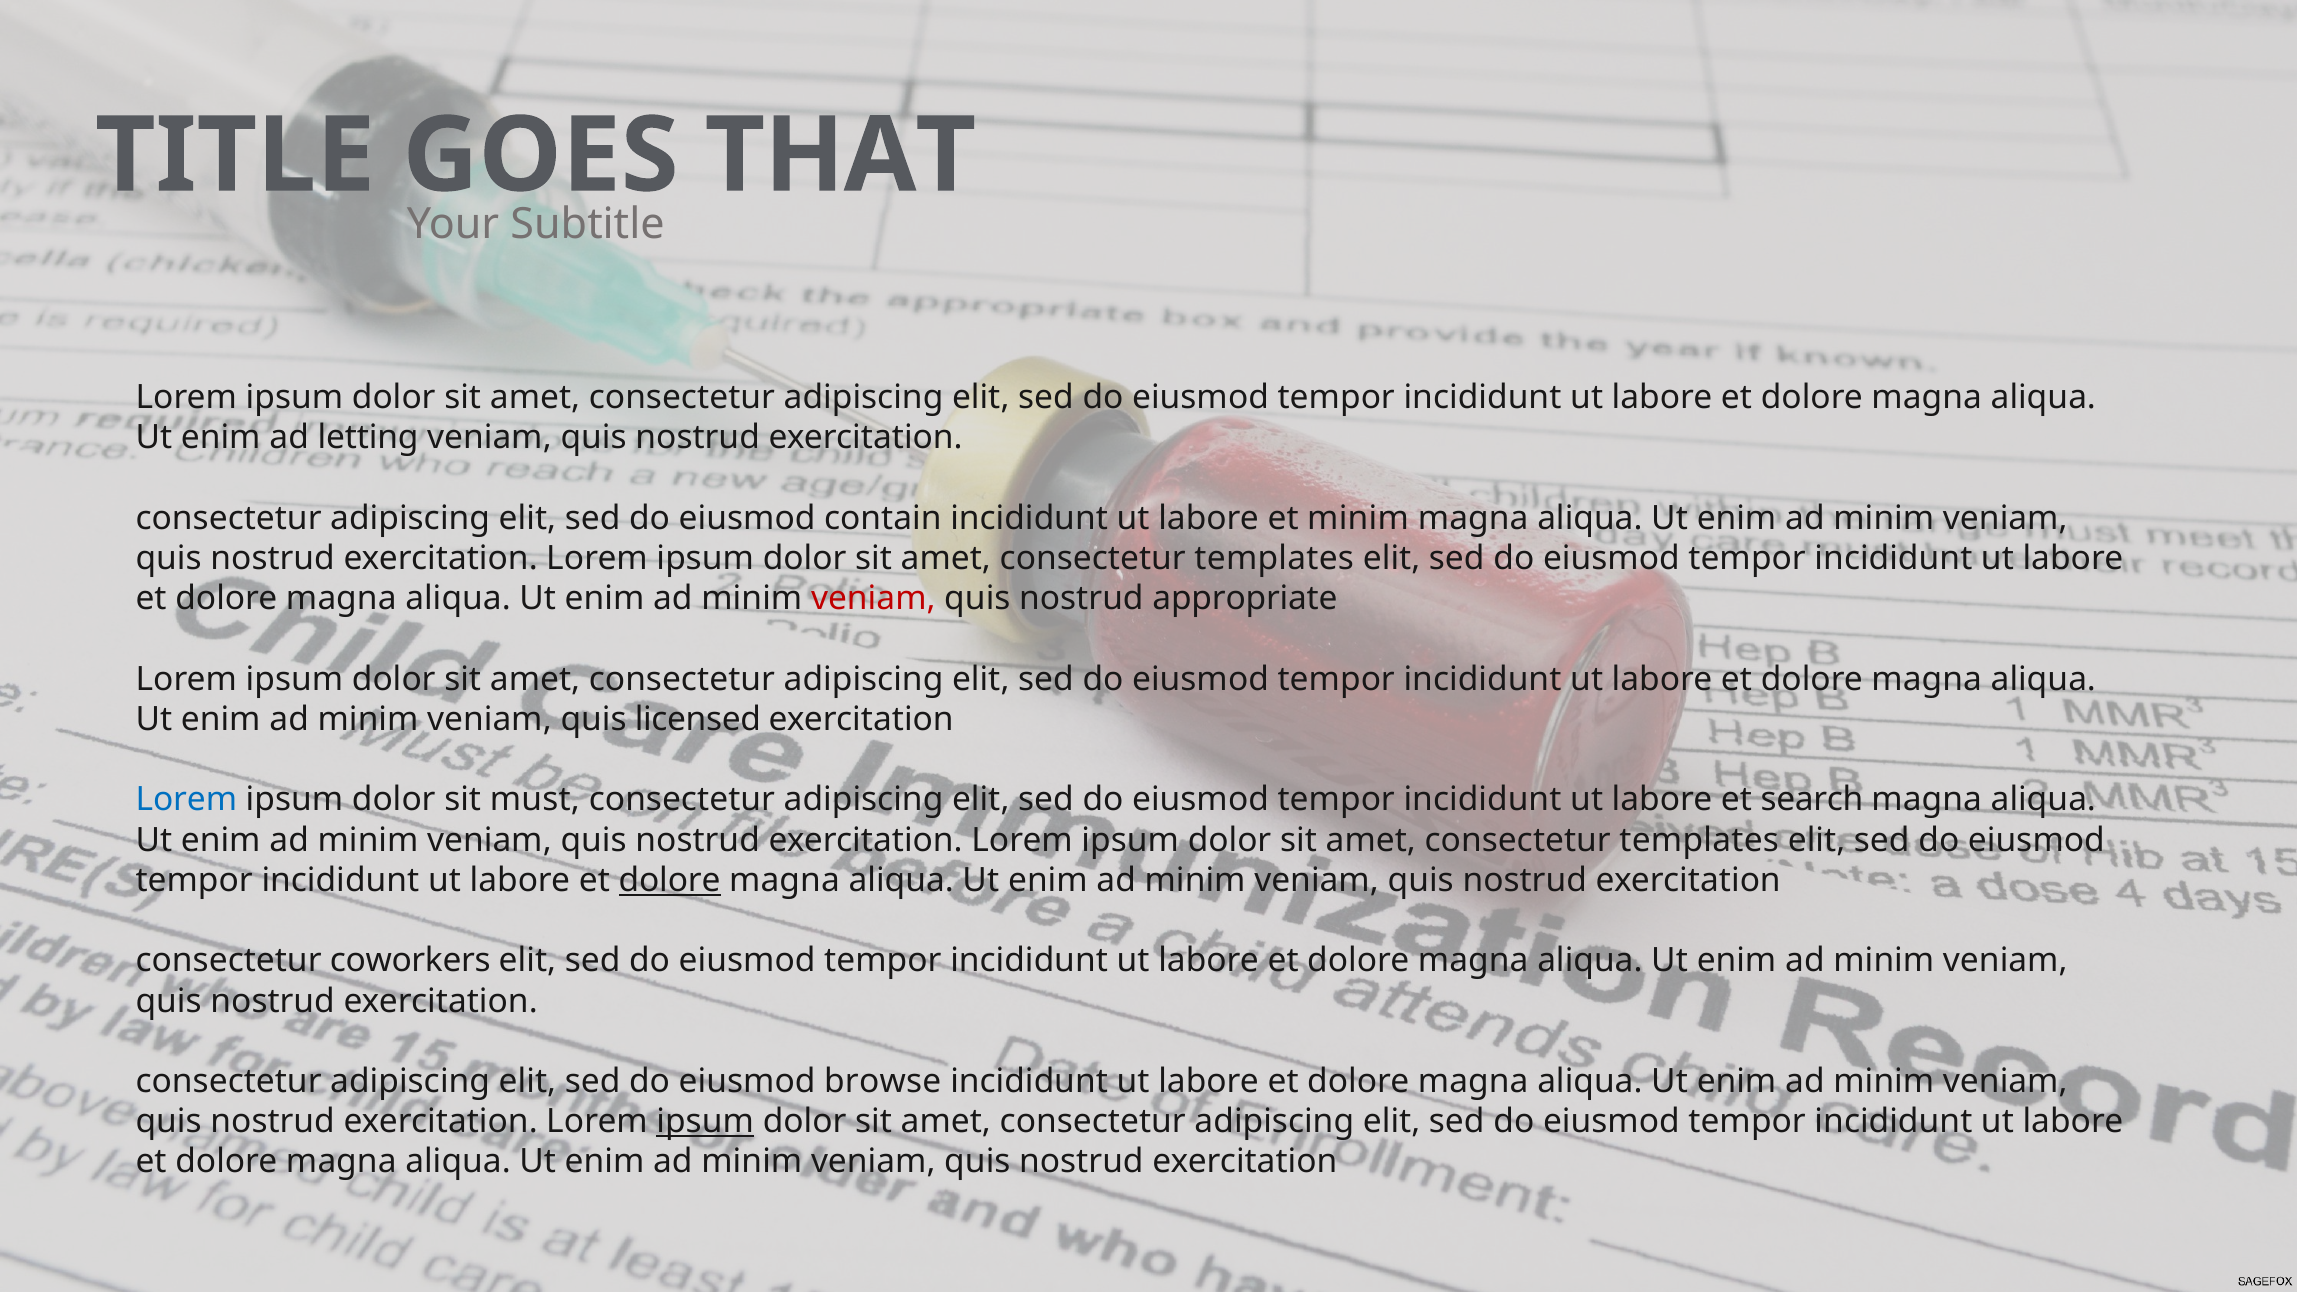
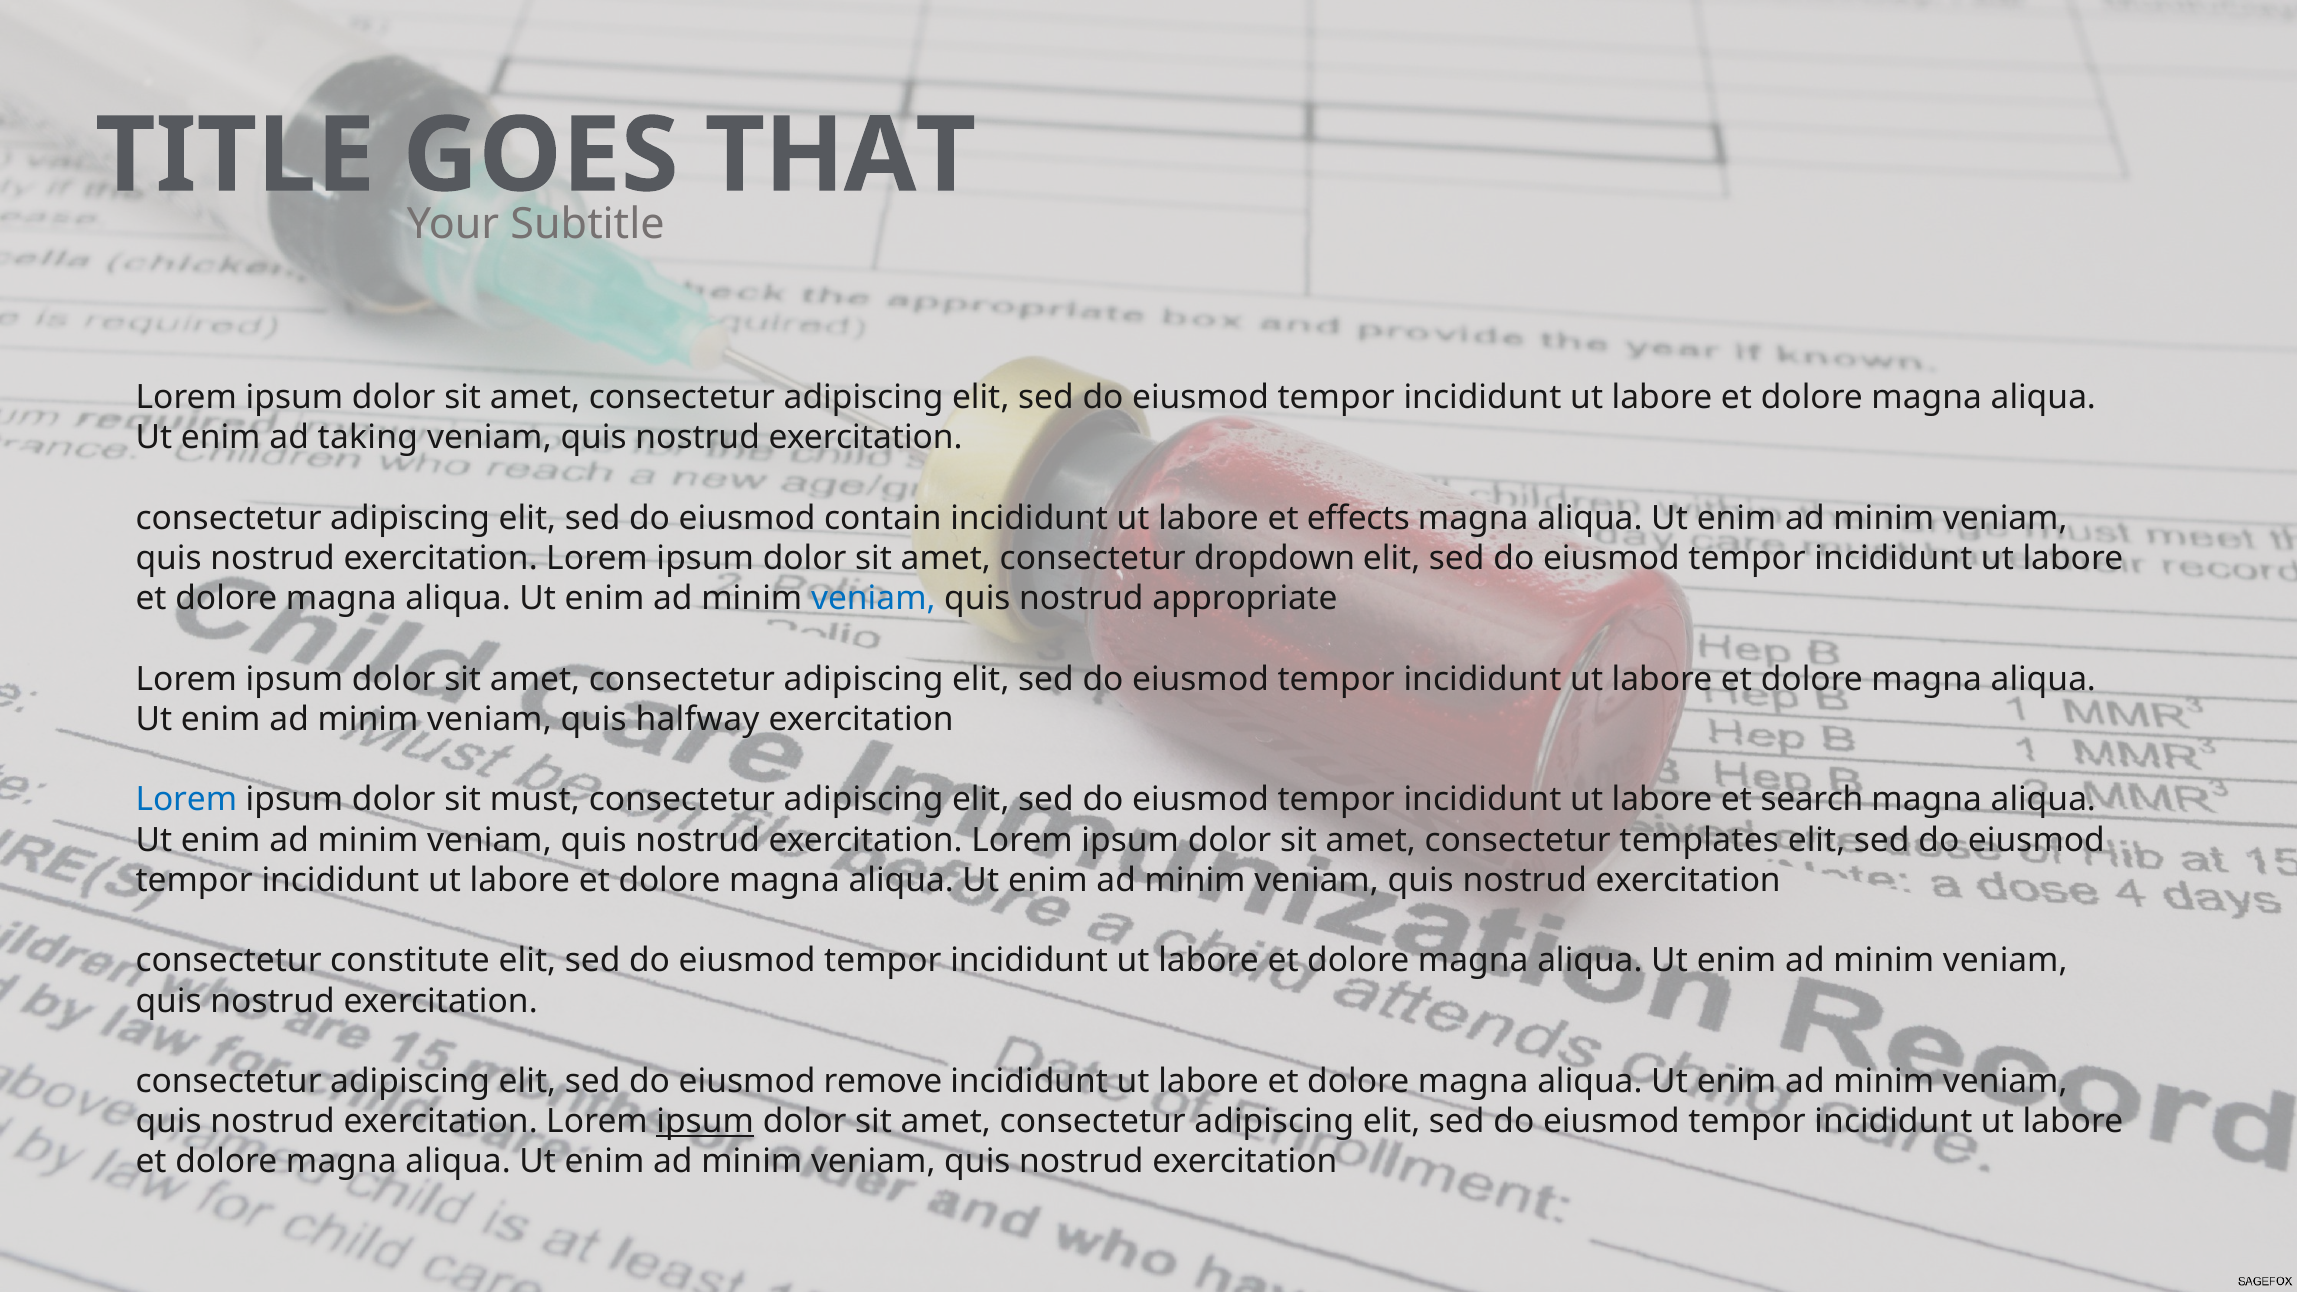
letting: letting -> taking
et minim: minim -> effects
templates at (1274, 559): templates -> dropdown
veniam at (873, 599) colour: red -> blue
licensed: licensed -> halfway
dolore at (670, 880) underline: present -> none
coworkers: coworkers -> constitute
browse: browse -> remove
